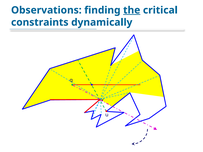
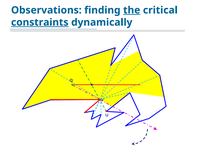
constraints underline: none -> present
